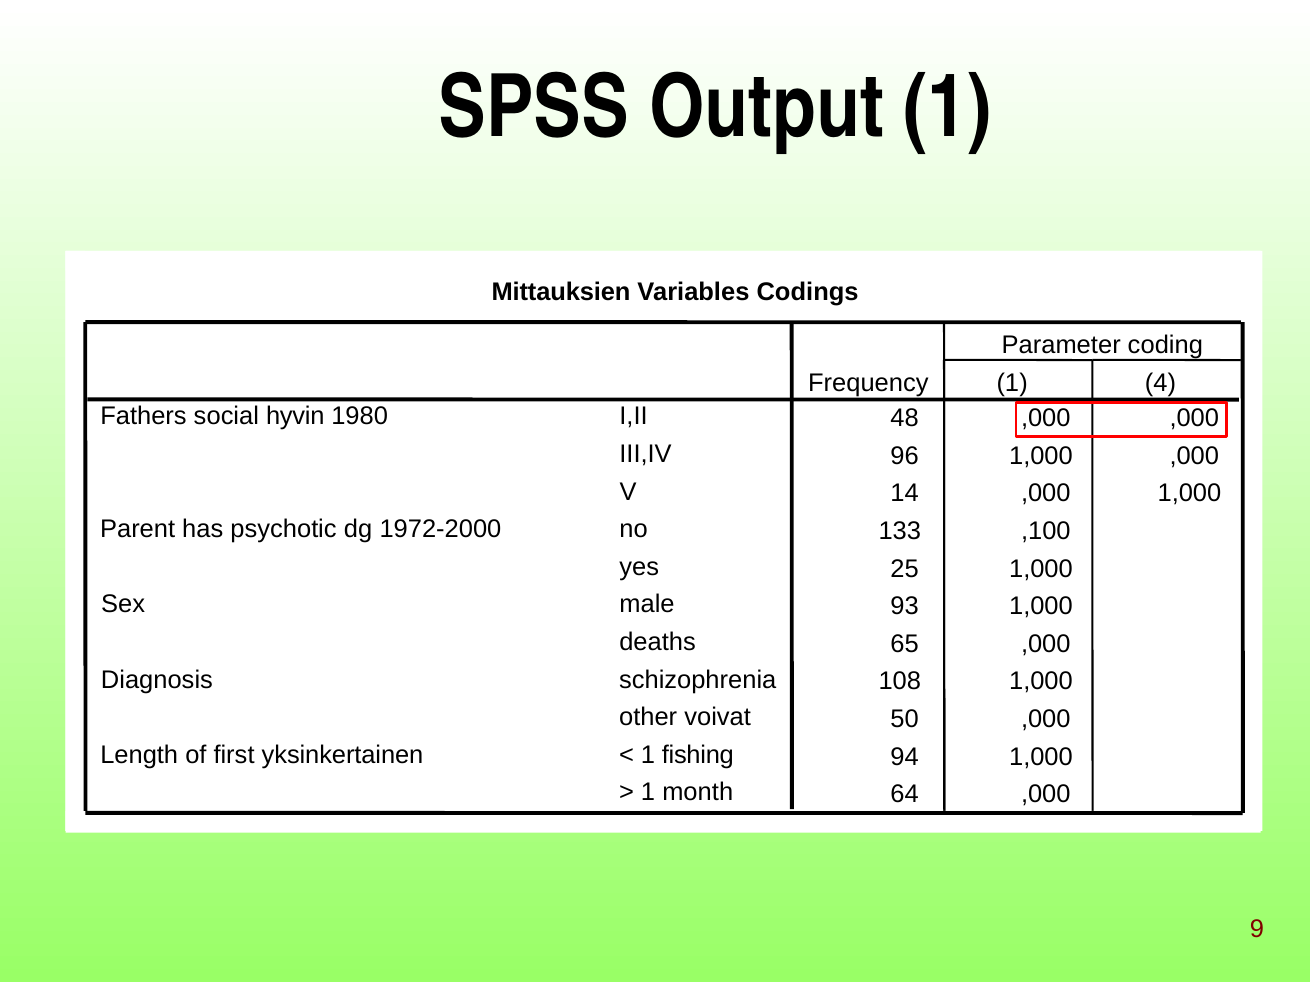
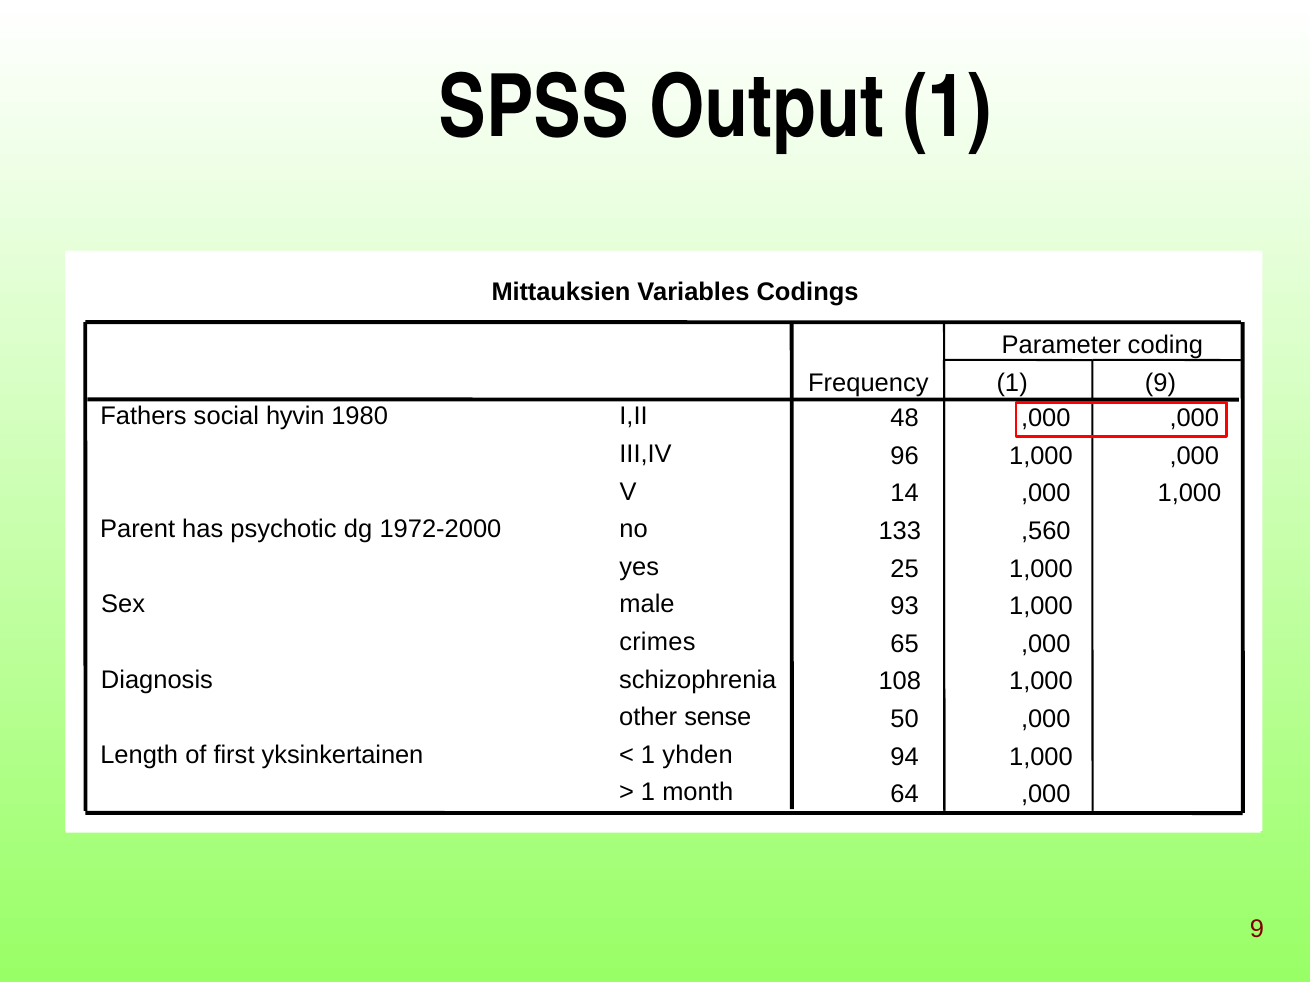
1 4: 4 -> 9
,100: ,100 -> ,560
deaths: deaths -> crimes
voivat: voivat -> sense
fishing: fishing -> yhden
